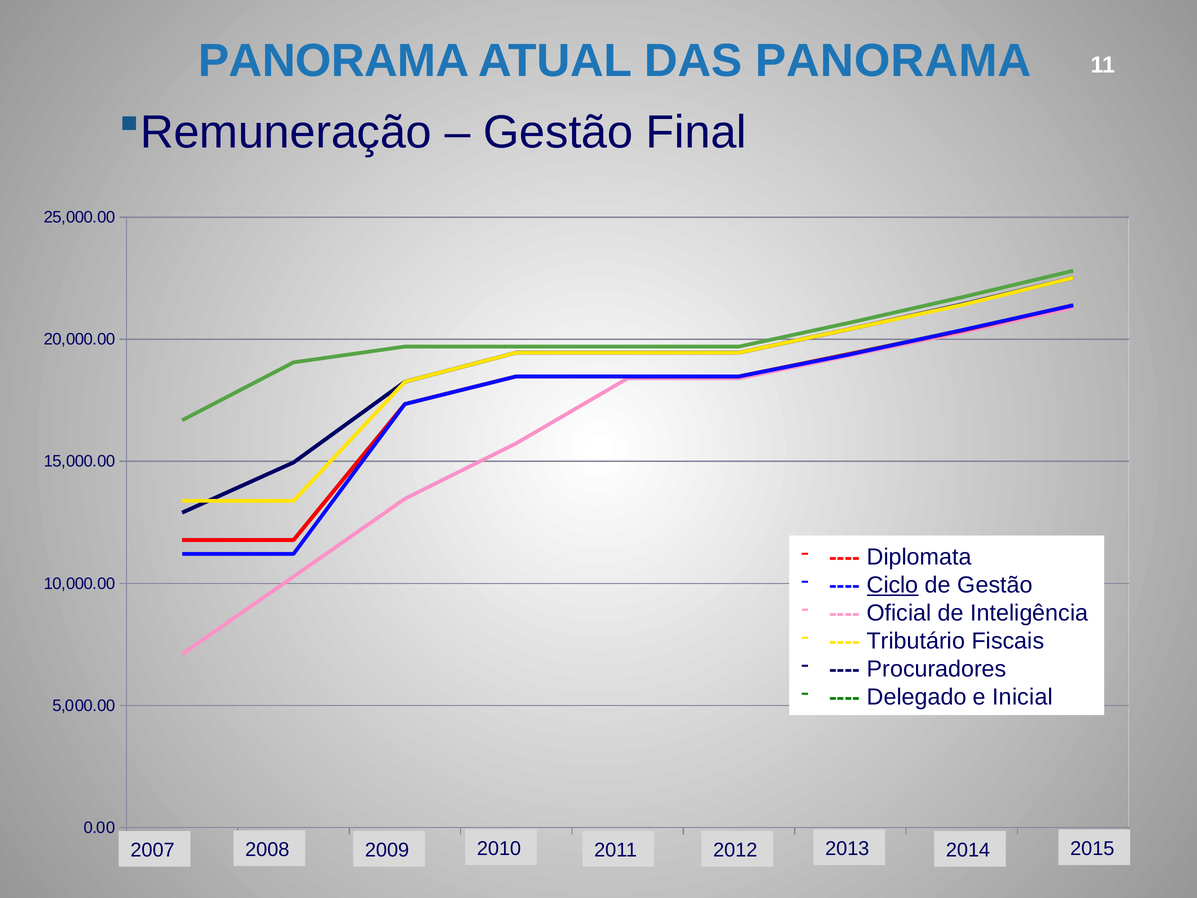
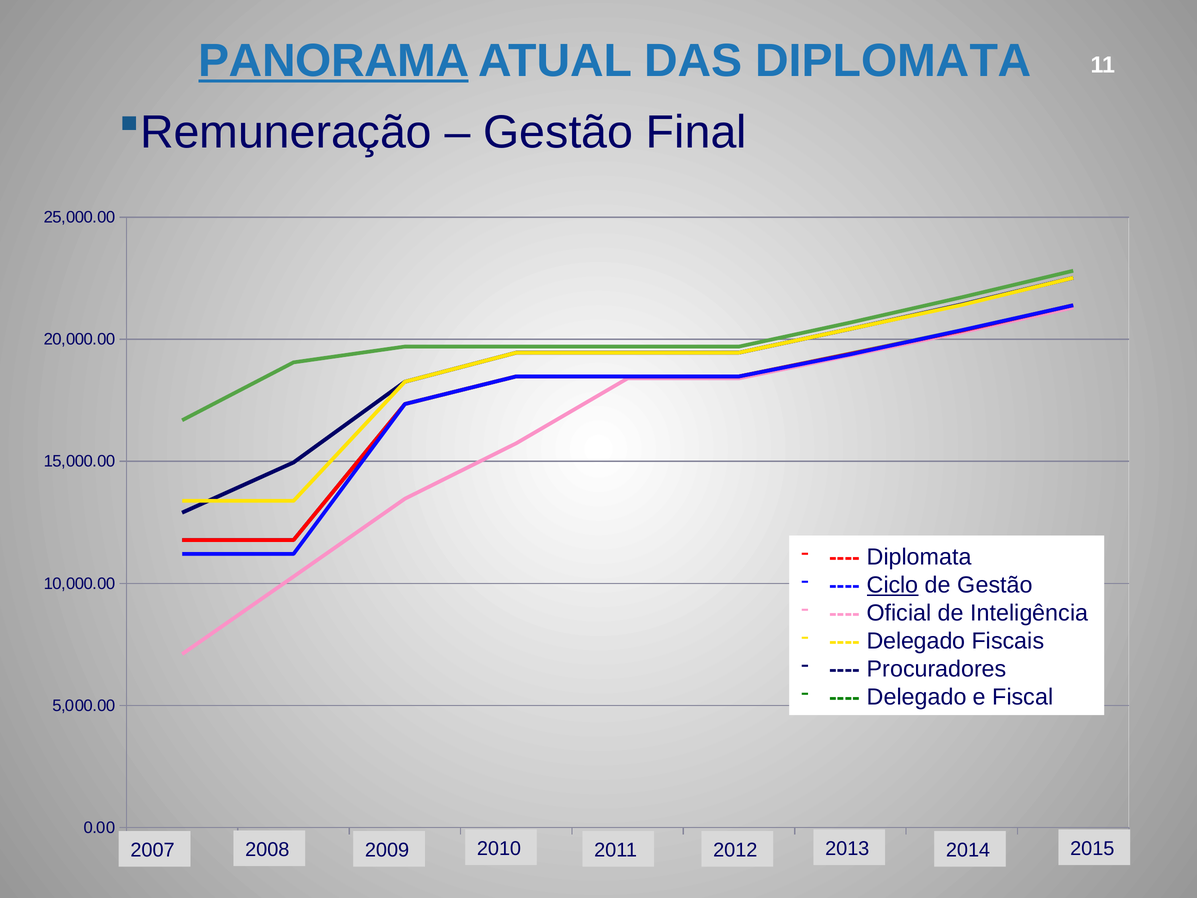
PANORAMA at (334, 61) underline: none -> present
DAS PANORAMA: PANORAMA -> DIPLOMATA
Tributário at (916, 641): Tributário -> Delegado
Inicial: Inicial -> Fiscal
